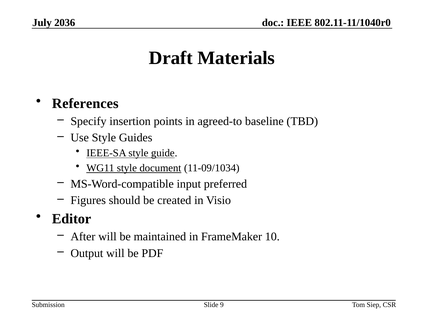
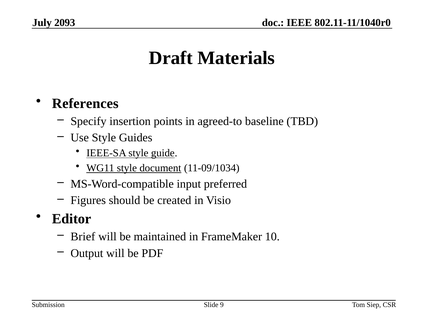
2036: 2036 -> 2093
After: After -> Brief
